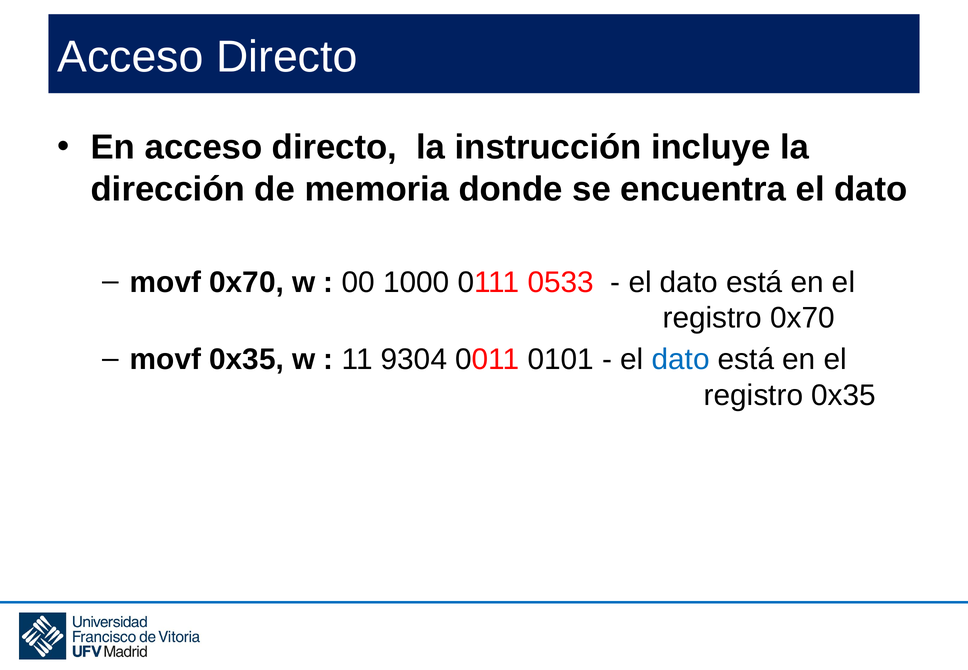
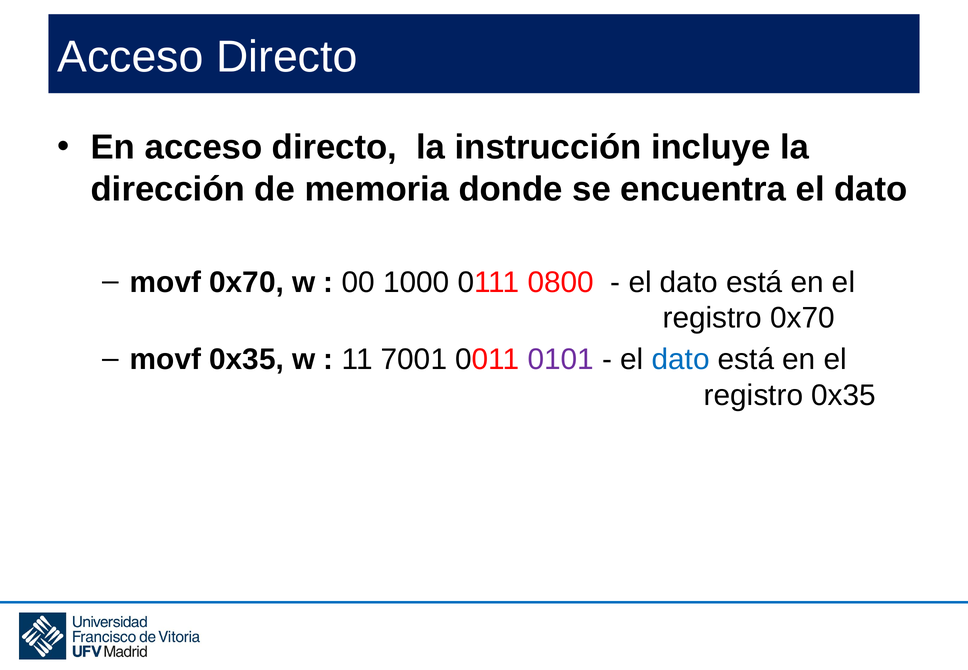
0533: 0533 -> 0800
9304: 9304 -> 7001
0101 colour: black -> purple
